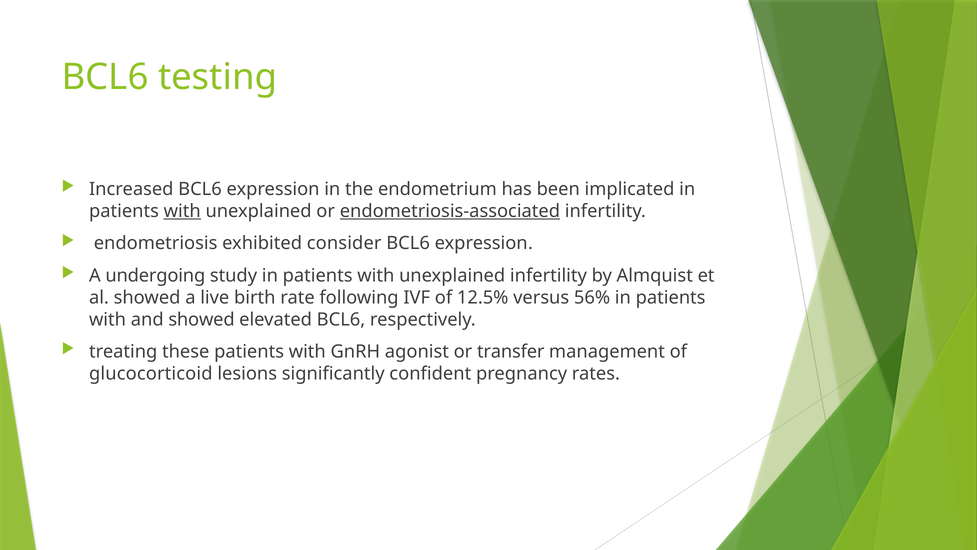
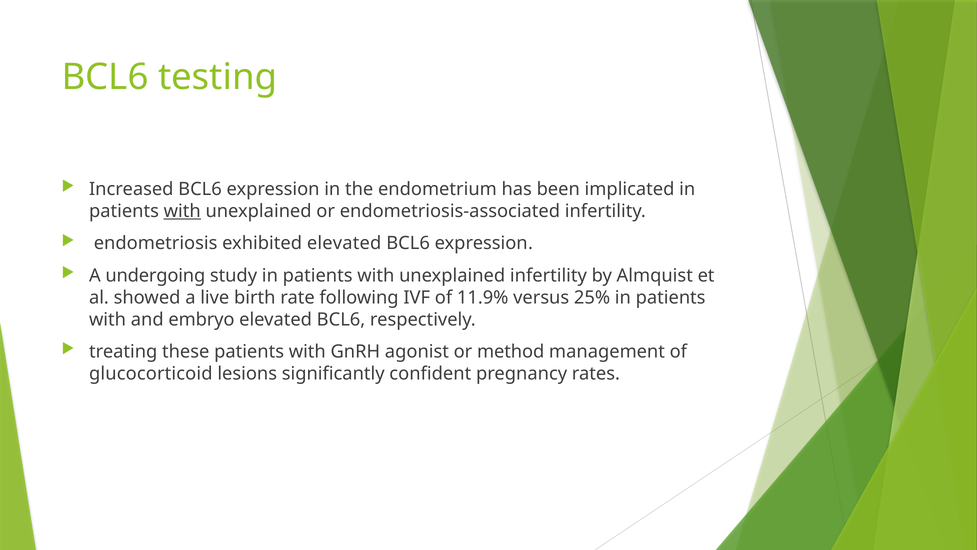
endometriosis-associated underline: present -> none
exhibited consider: consider -> elevated
12.5%: 12.5% -> 11.9%
56%: 56% -> 25%
and showed: showed -> embryo
transfer: transfer -> method
